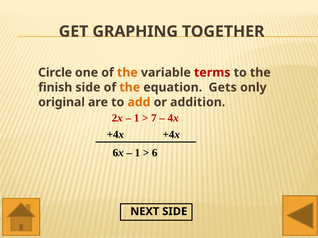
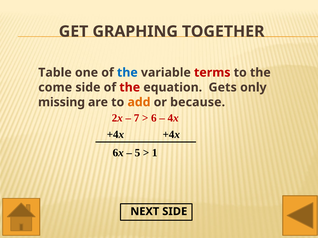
Circle: Circle -> Table
the at (127, 73) colour: orange -> blue
finish: finish -> come
the at (130, 88) colour: orange -> red
original: original -> missing
addition: addition -> because
1 at (137, 118): 1 -> 7
7: 7 -> 6
1 at (137, 153): 1 -> 5
6: 6 -> 1
